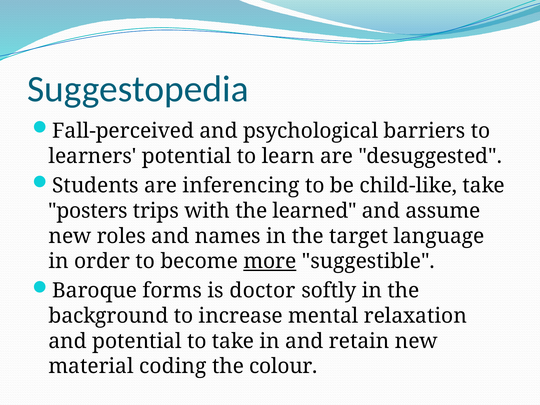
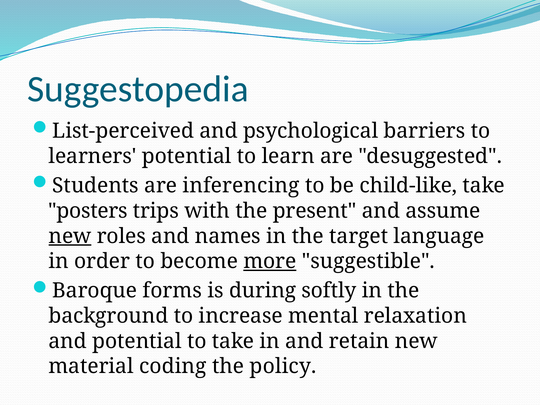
Fall-perceived: Fall-perceived -> List-perceived
learned: learned -> present
new at (70, 236) underline: none -> present
doctor: doctor -> during
colour: colour -> policy
